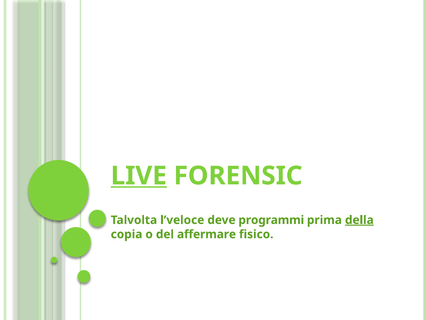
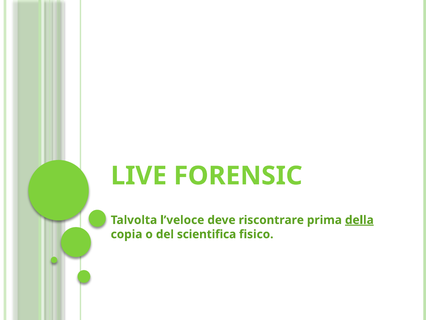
LIVE underline: present -> none
programmi: programmi -> riscontrare
affermare: affermare -> scientifica
